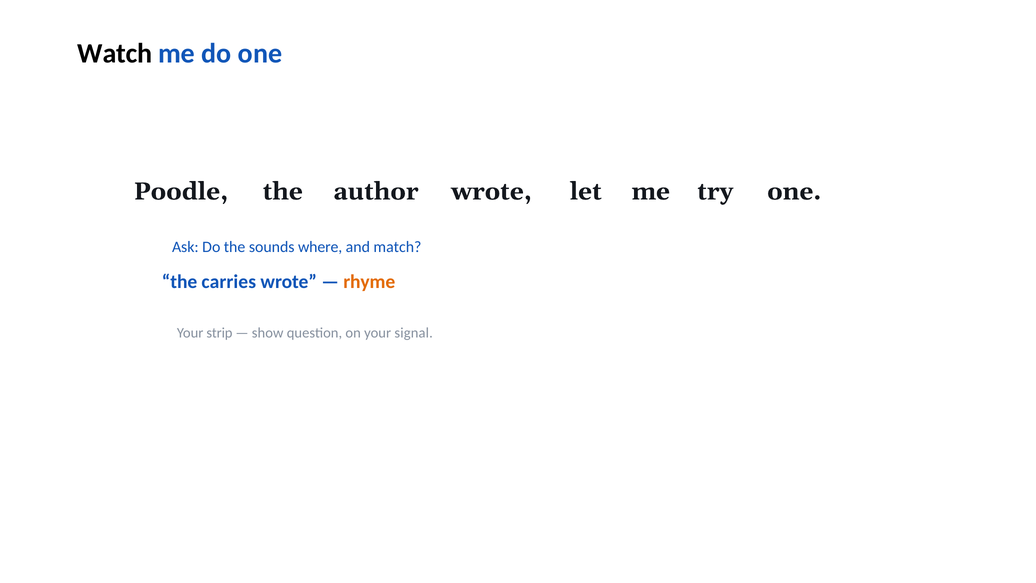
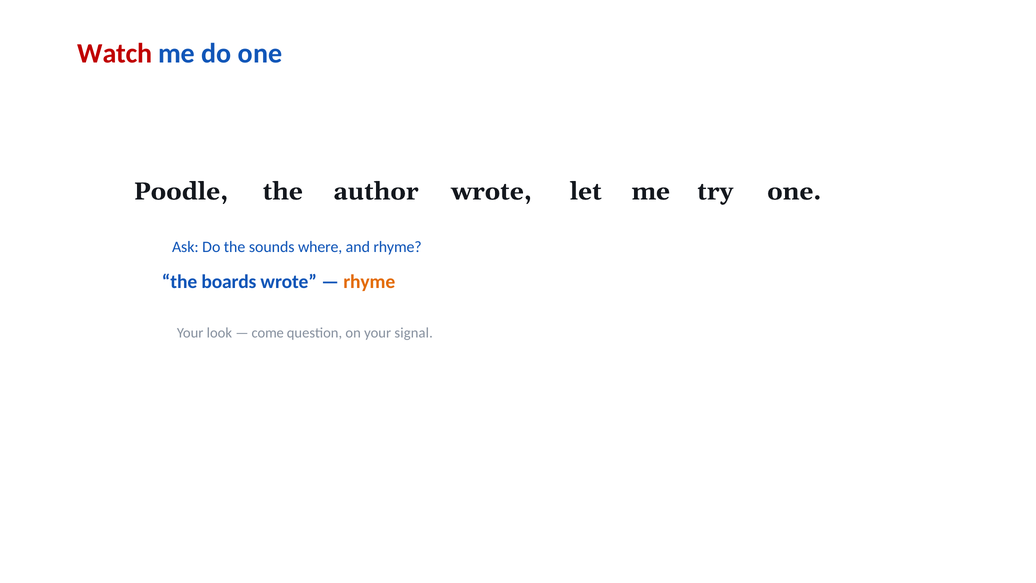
Watch colour: black -> red
and match: match -> rhyme
carries: carries -> boards
strip: strip -> look
show: show -> come
